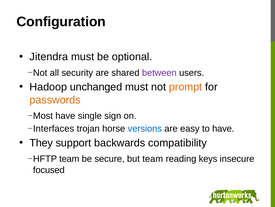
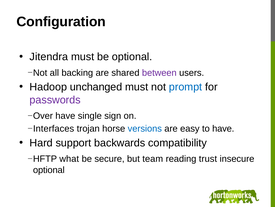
security: security -> backing
prompt colour: orange -> blue
passwords colour: orange -> purple
Most: Most -> Over
They: They -> Hard
HFTP team: team -> what
keys: keys -> trust
focused at (49, 169): focused -> optional
